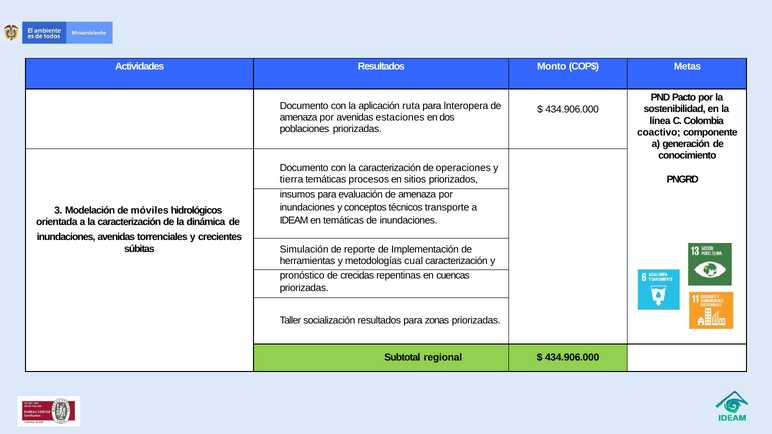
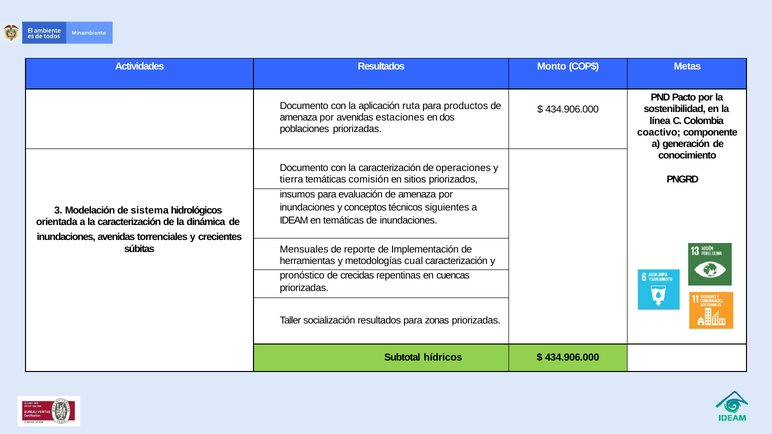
lnteropera: lnteropera -> productos
procesos: procesos -> comisión
transporte: transporte -> siguientes
móviles: móviles -> sistema
Simulación: Simulación -> Mensuales
regional: regional -> hídricos
